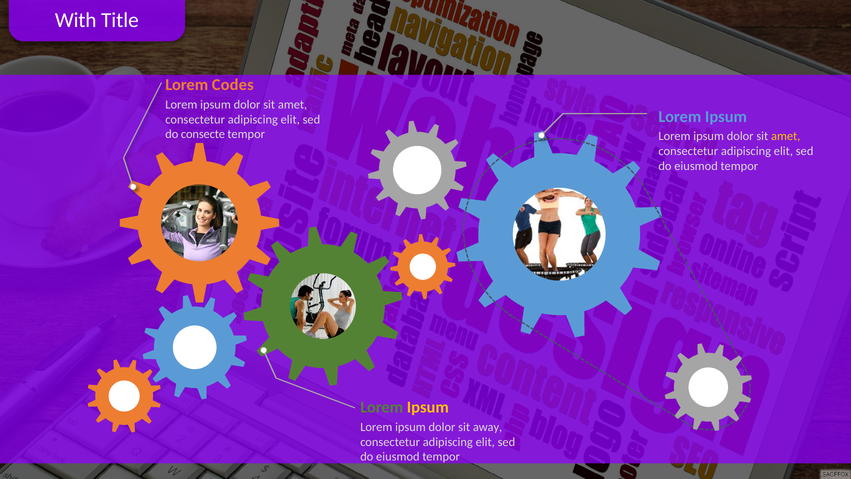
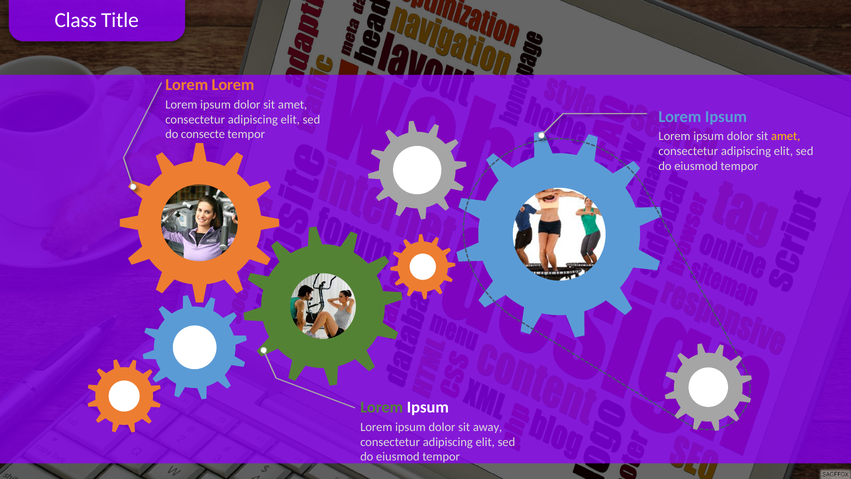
With: With -> Class
Codes at (233, 85): Codes -> Lorem
Ipsum at (428, 407) colour: yellow -> white
